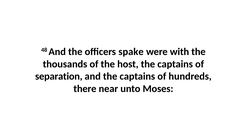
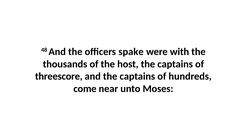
separation: separation -> threescore
there: there -> come
